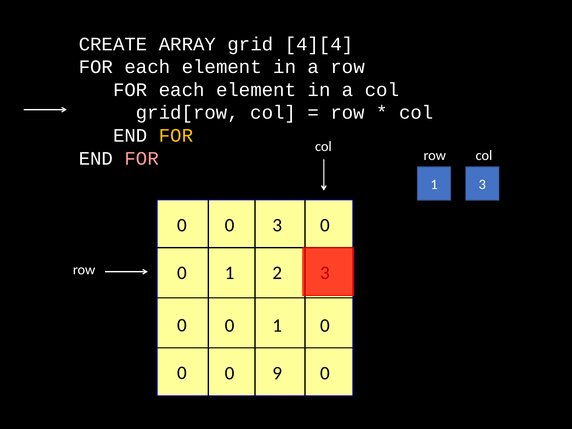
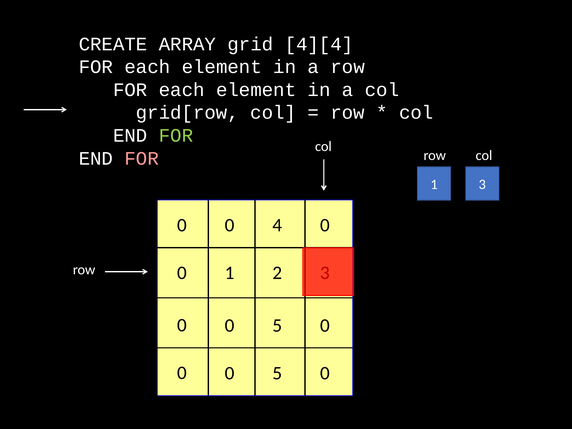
FOR at (176, 136) colour: yellow -> light green
0 0 3: 3 -> 4
1 at (277, 325): 1 -> 5
9 at (277, 373): 9 -> 5
